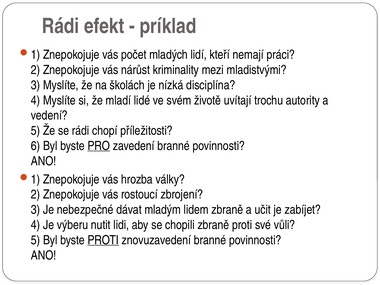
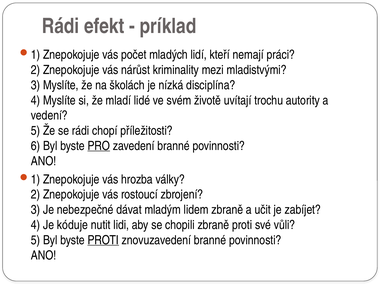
výberu: výberu -> kóduje
